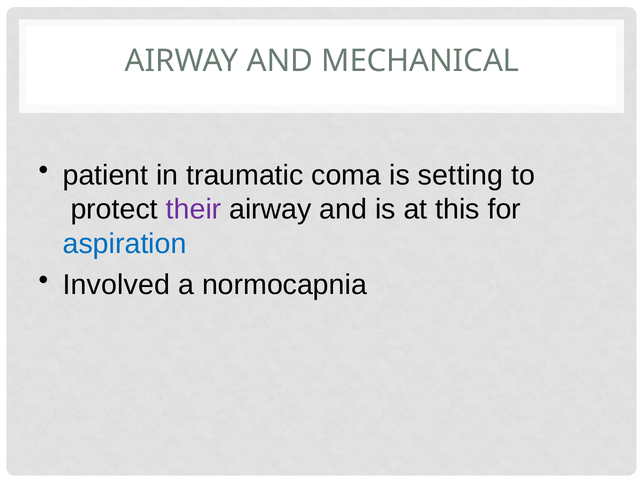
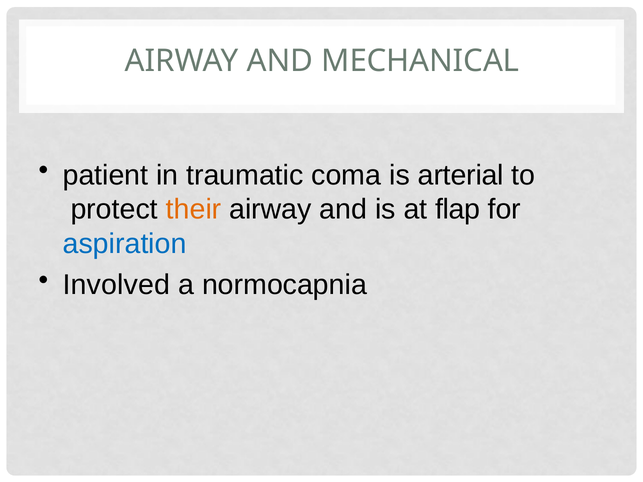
setting: setting -> arterial
their colour: purple -> orange
this: this -> flap
